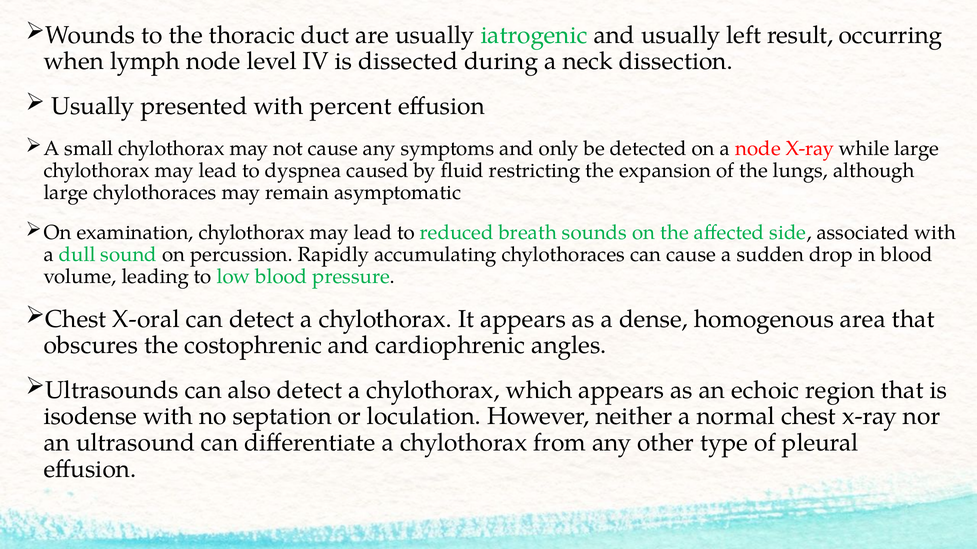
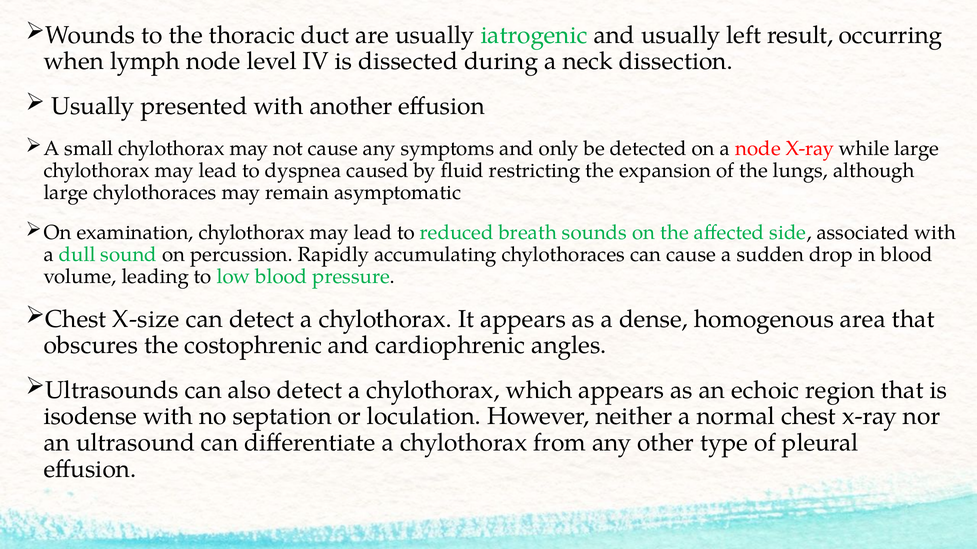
percent: percent -> another
X-oral: X-oral -> X-size
